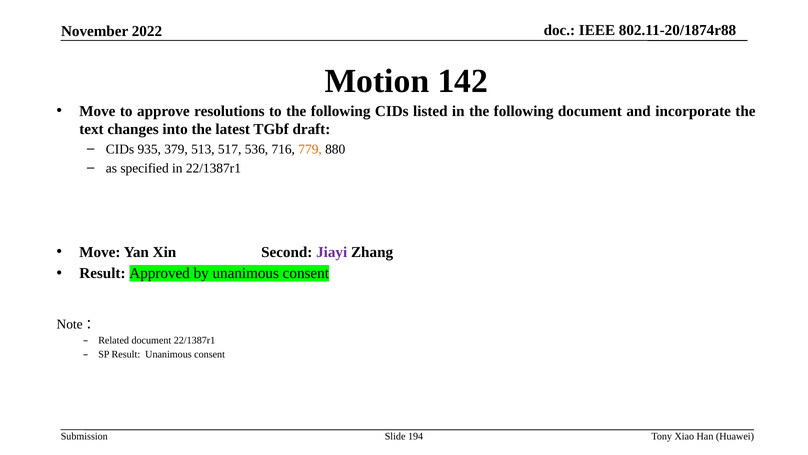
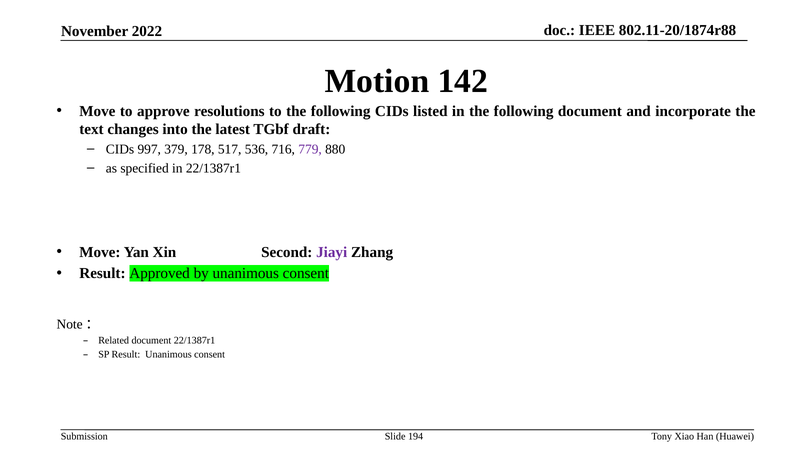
935: 935 -> 997
513: 513 -> 178
779 colour: orange -> purple
